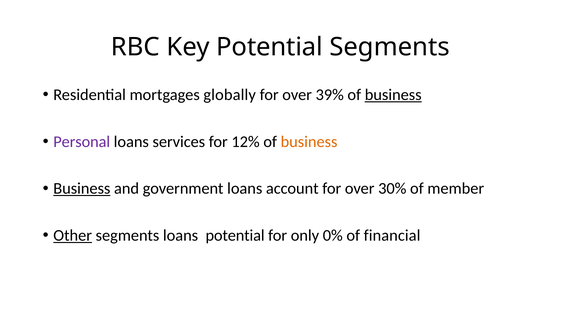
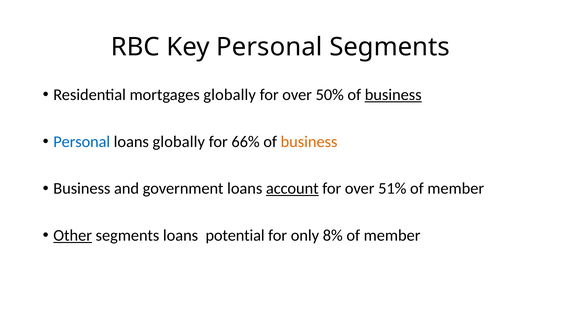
Key Potential: Potential -> Personal
39%: 39% -> 50%
Personal at (82, 142) colour: purple -> blue
loans services: services -> globally
12%: 12% -> 66%
Business at (82, 189) underline: present -> none
account underline: none -> present
30%: 30% -> 51%
0%: 0% -> 8%
financial at (392, 236): financial -> member
